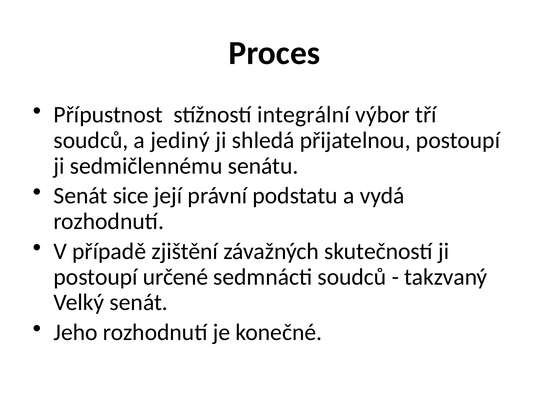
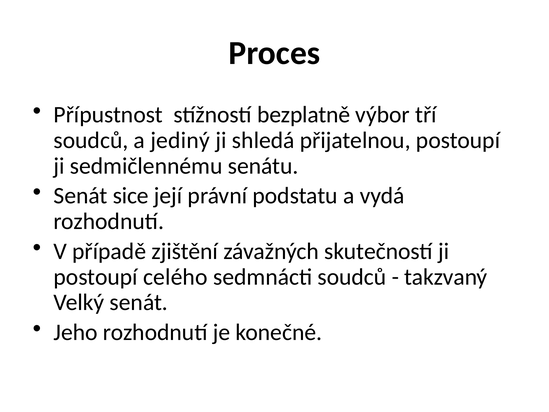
integrální: integrální -> bezplatně
určené: určené -> celého
